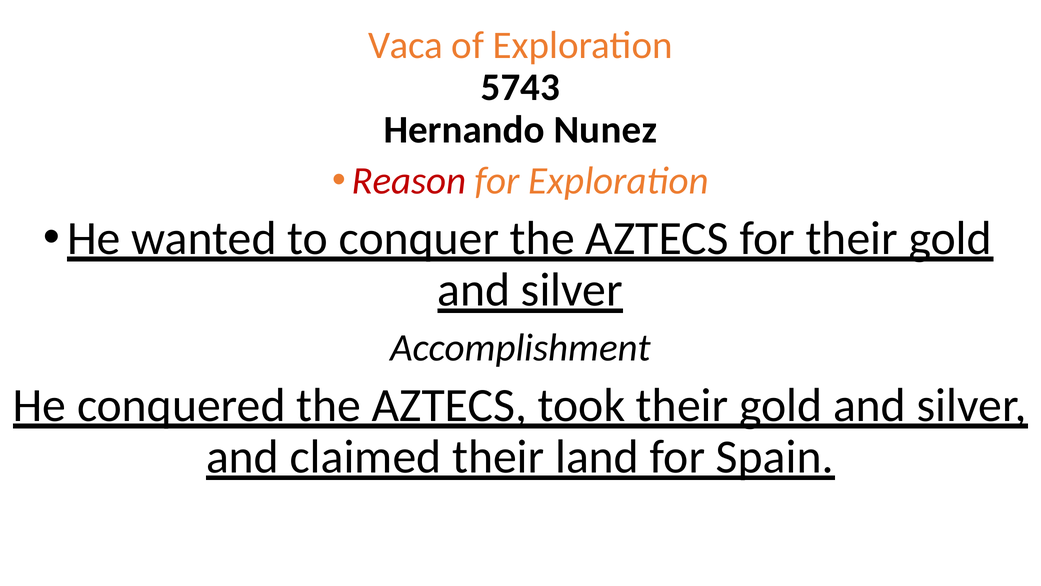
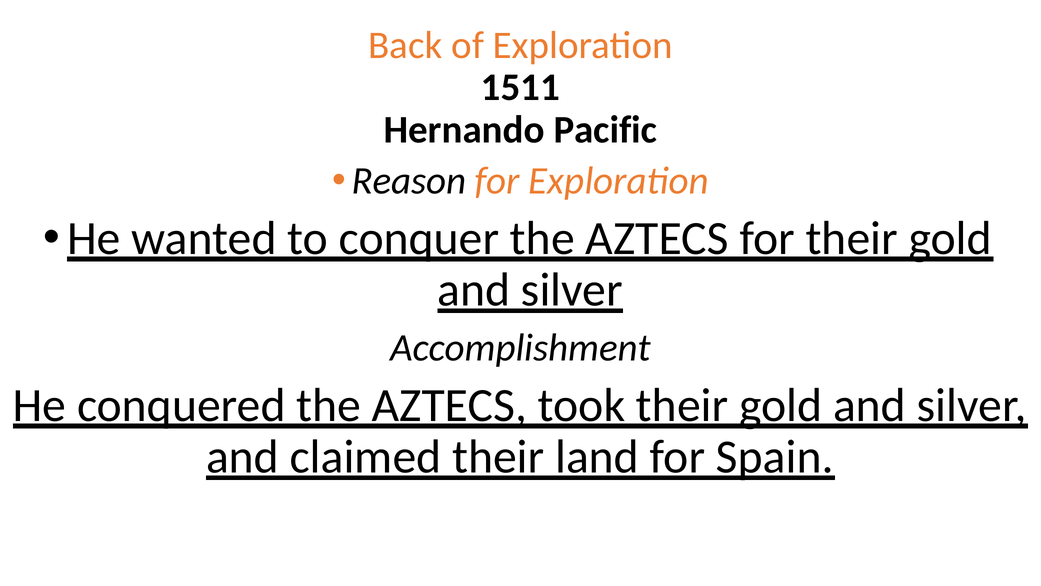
Vaca: Vaca -> Back
5743: 5743 -> 1511
Nunez: Nunez -> Pacific
Reason colour: red -> black
